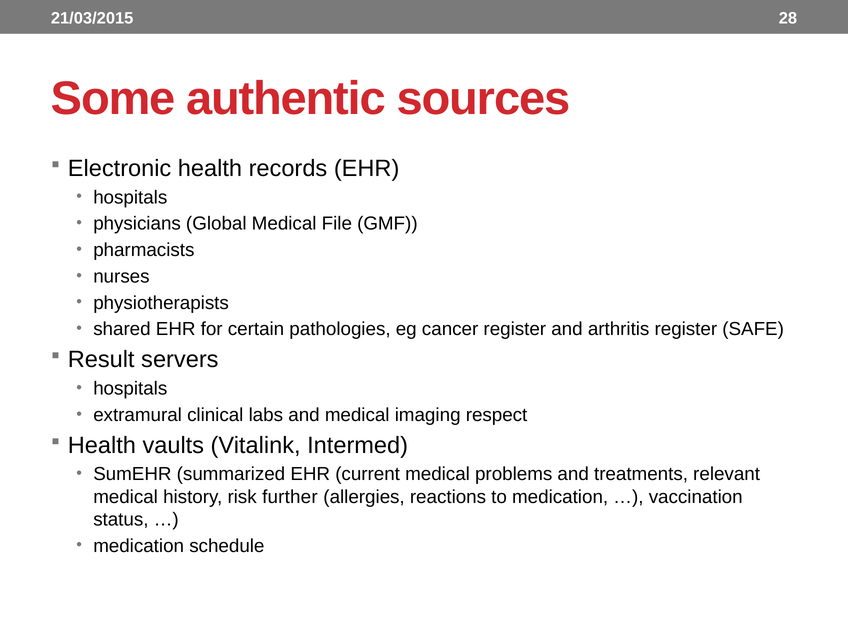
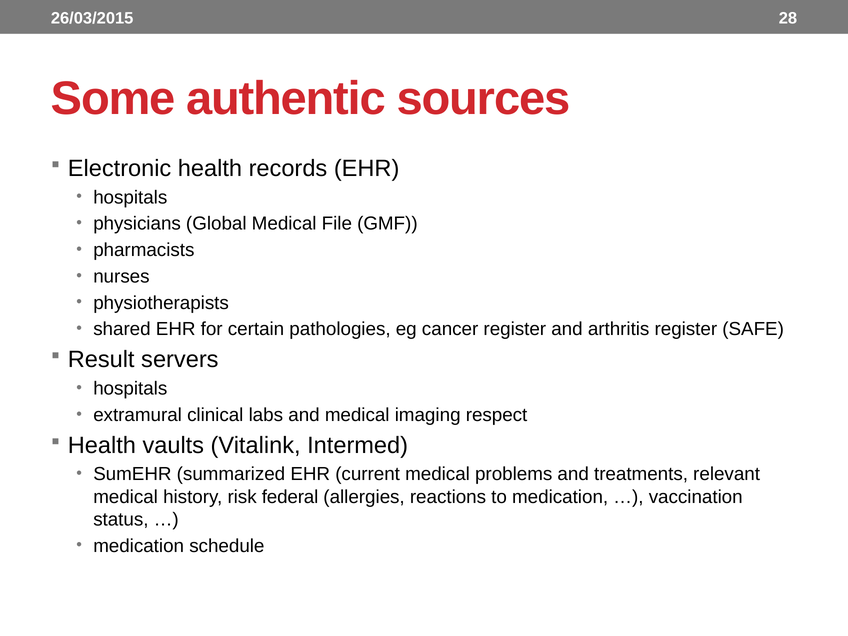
21/03/2015: 21/03/2015 -> 26/03/2015
further: further -> federal
